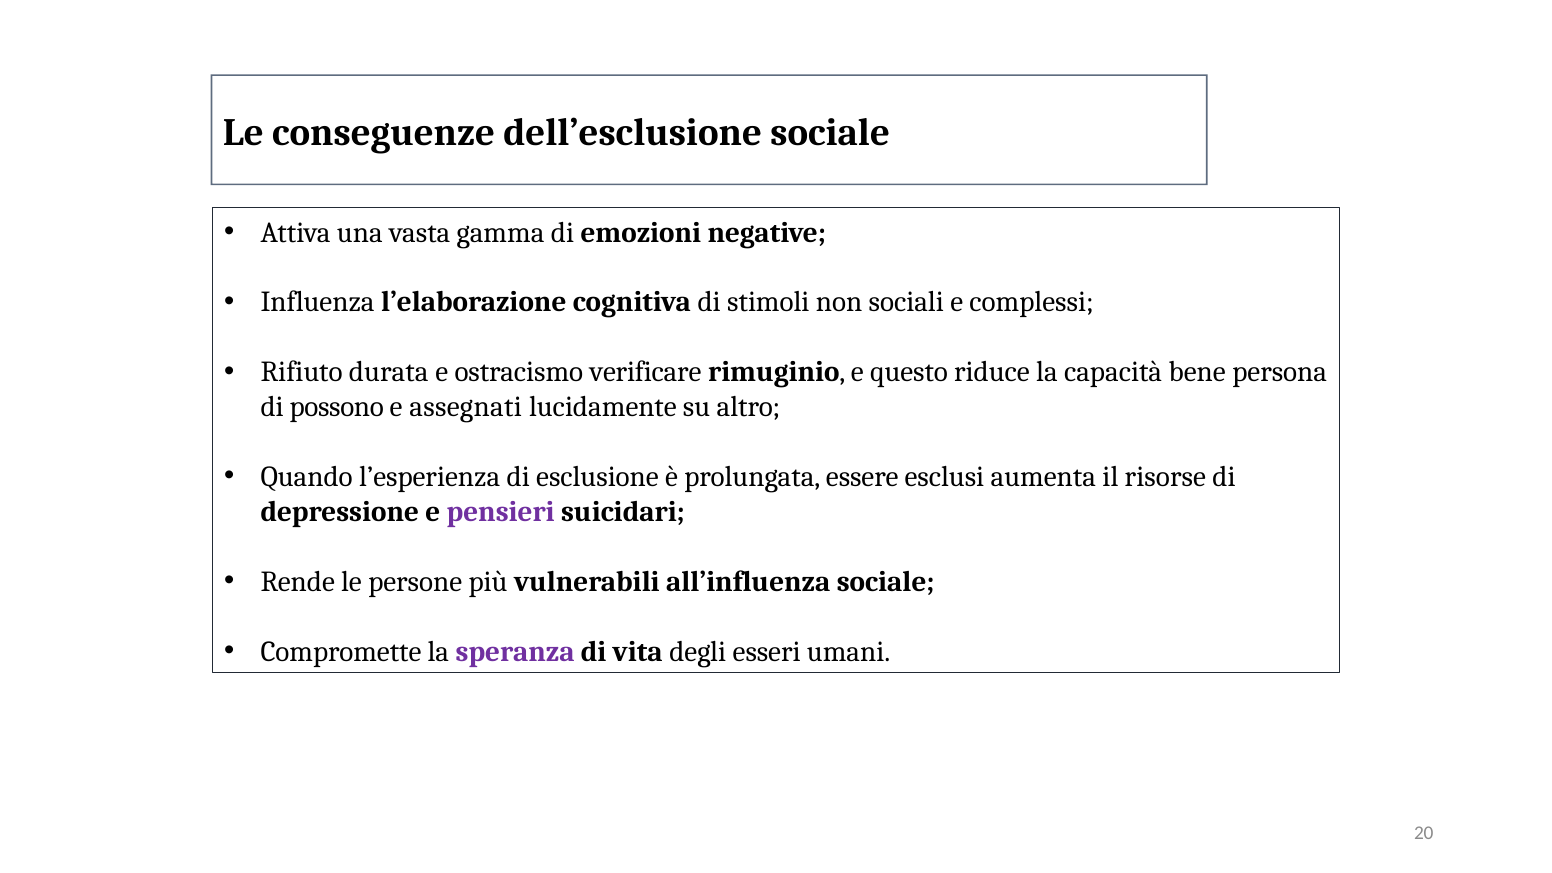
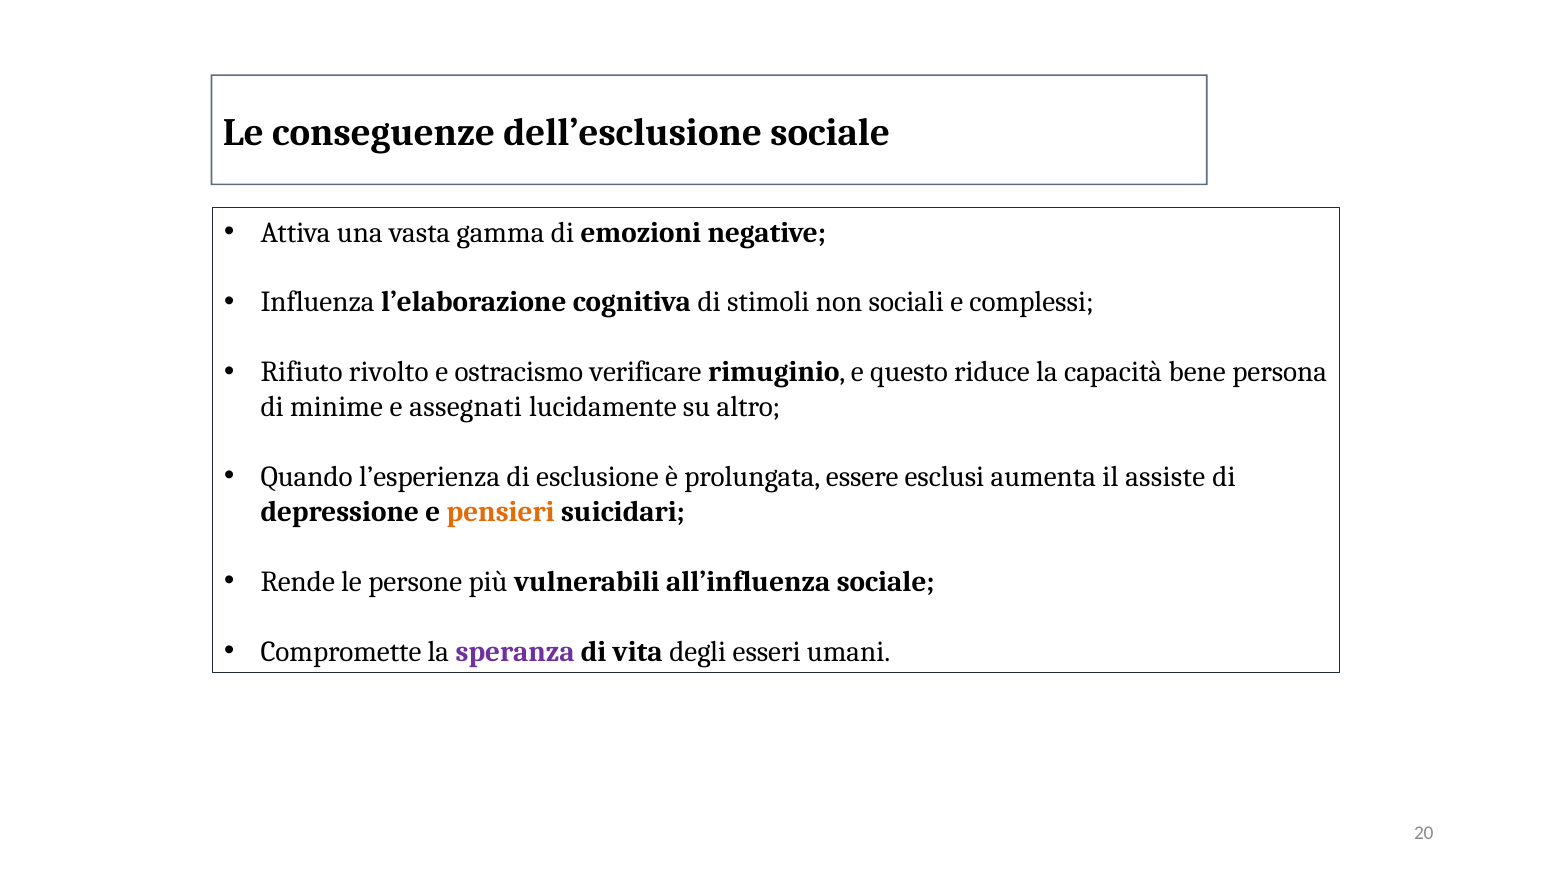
durata: durata -> rivolto
possono: possono -> minime
risorse: risorse -> assiste
pensieri colour: purple -> orange
